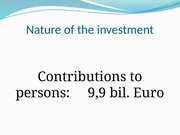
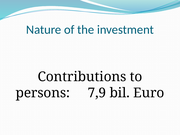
9,9: 9,9 -> 7,9
